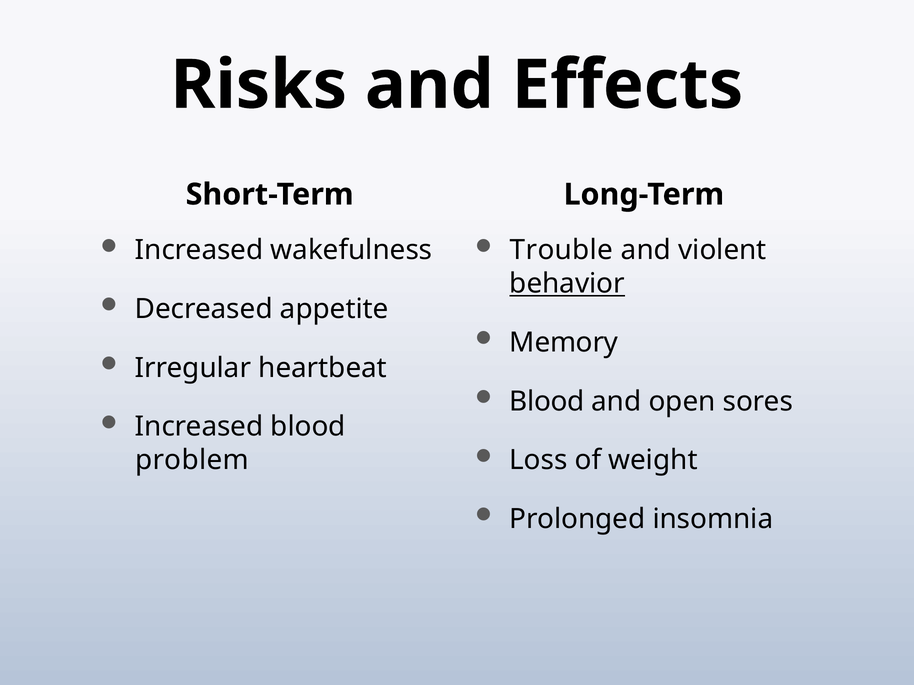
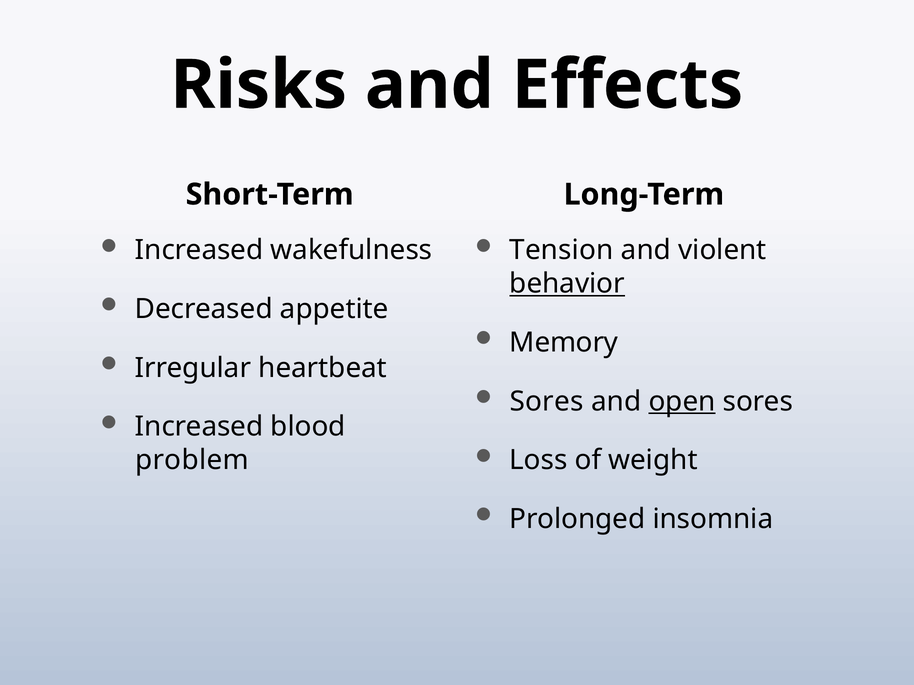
Trouble: Trouble -> Tension
Blood at (547, 402): Blood -> Sores
open underline: none -> present
